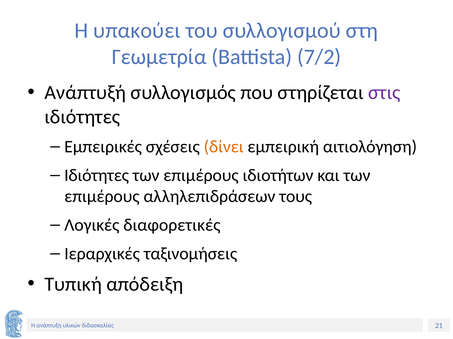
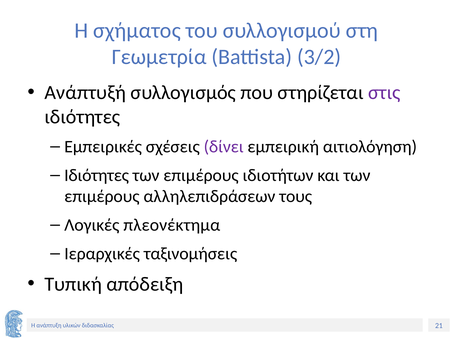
υπακούει: υπακούει -> σχήματος
7/2: 7/2 -> 3/2
δίνει colour: orange -> purple
διαφορετικές: διαφορετικές -> πλεονέκτημα
